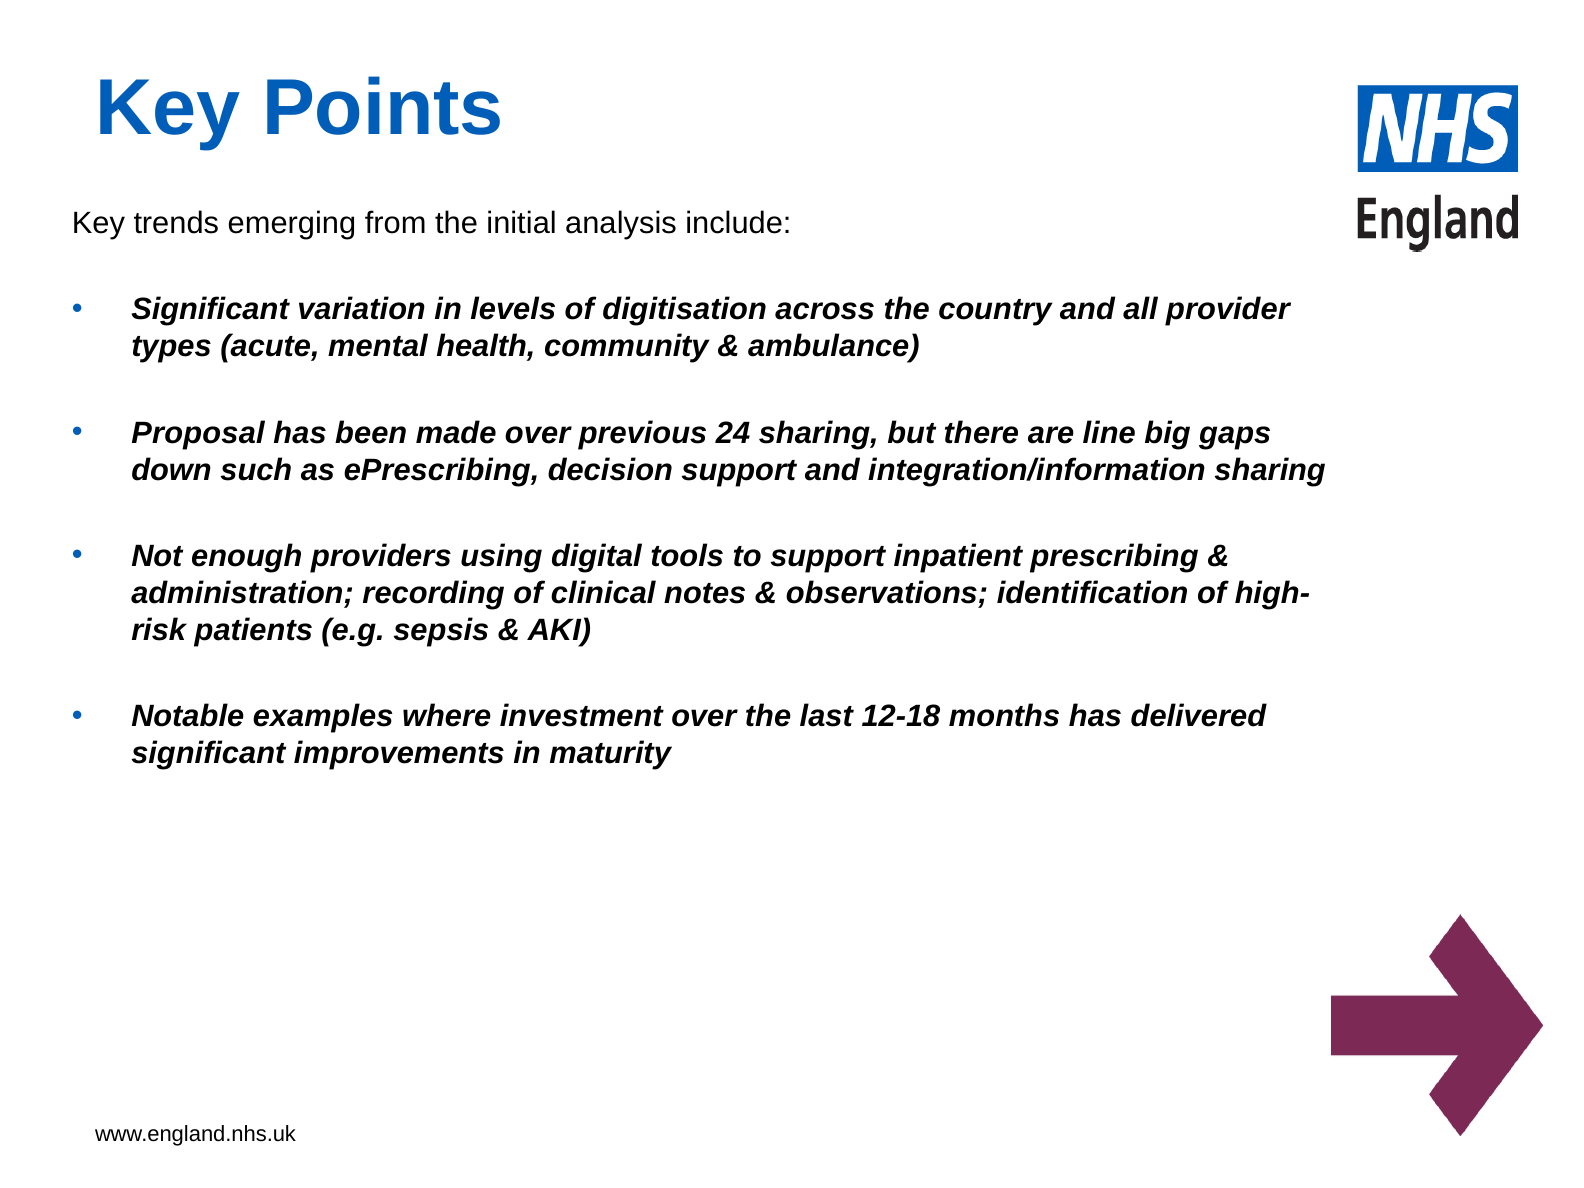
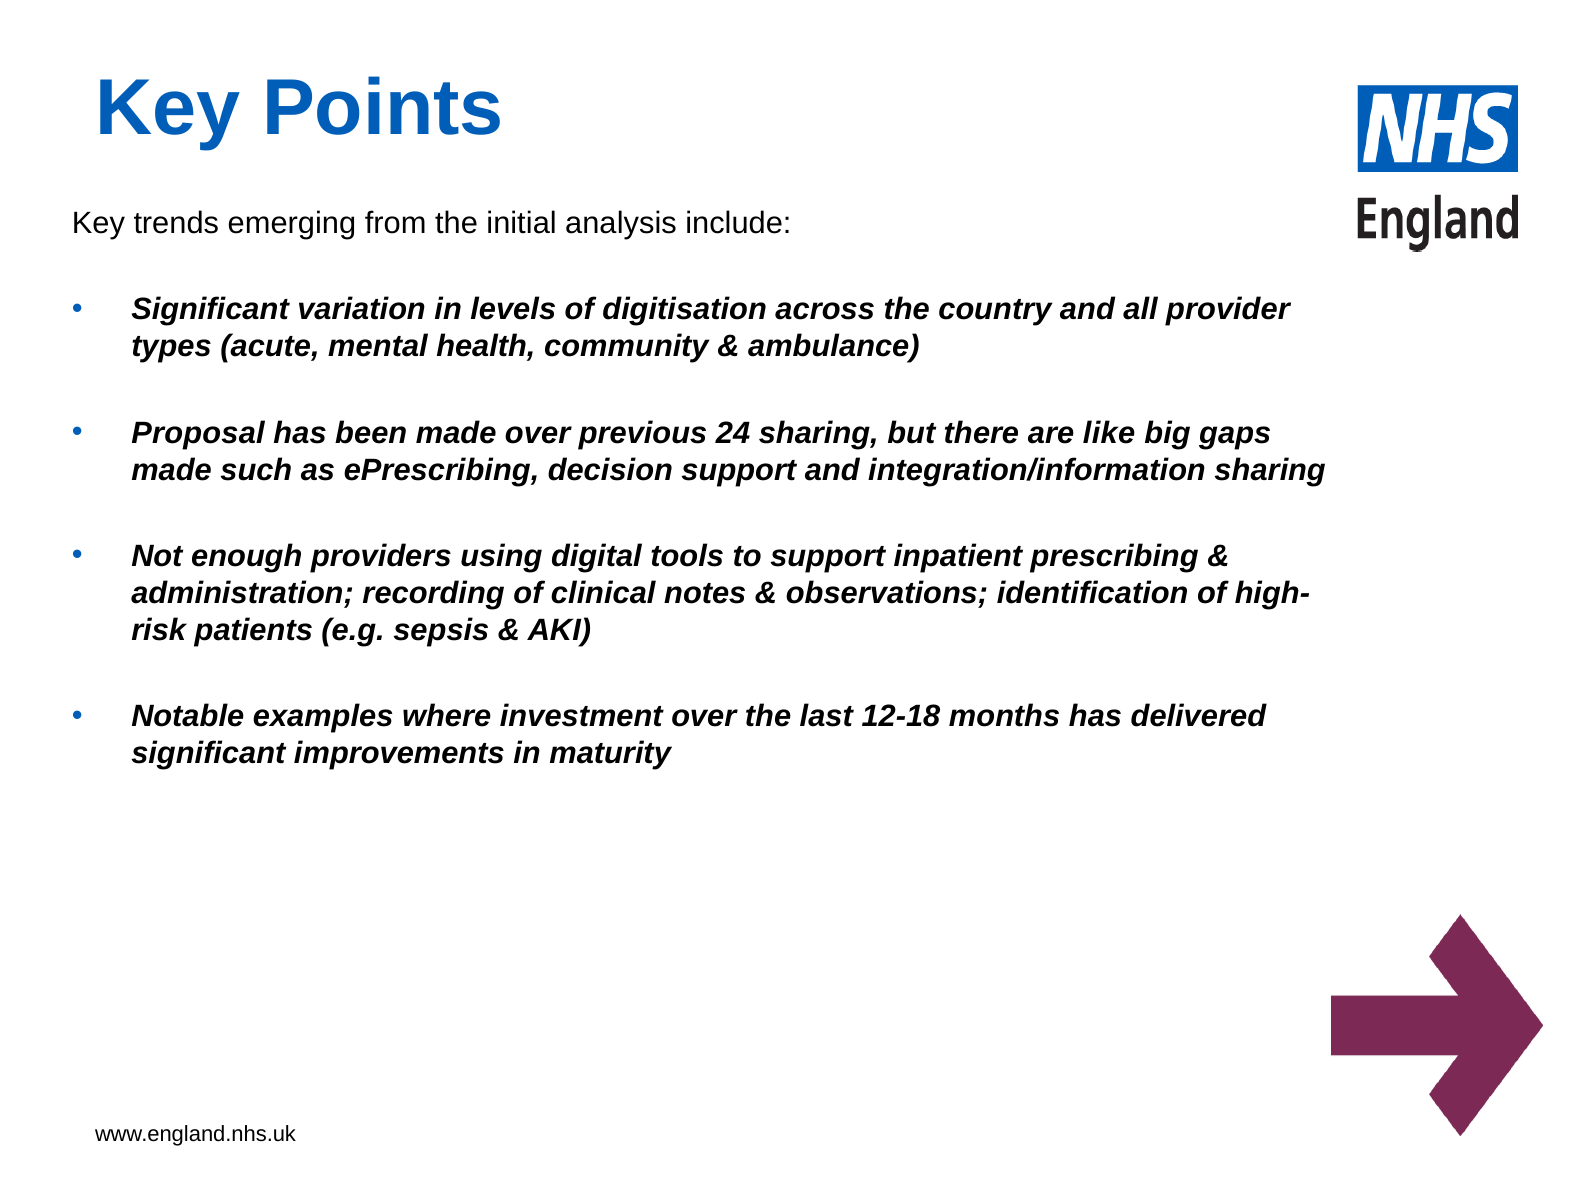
line: line -> like
down at (171, 470): down -> made
